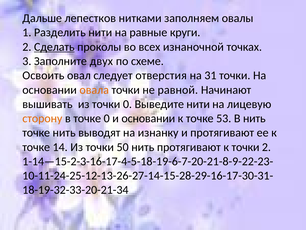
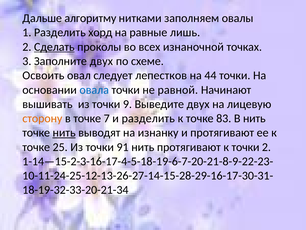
лепестков: лепестков -> алгоритму
Разделить нити: нити -> хорд
круги: круги -> лишь
отверстия: отверстия -> лепестков
31: 31 -> 44
овала colour: orange -> blue
точки 0: 0 -> 9
Выведите нити: нити -> двух
точке 0: 0 -> 7
и основании: основании -> разделить
53: 53 -> 83
нить at (64, 132) underline: none -> present
14: 14 -> 25
50: 50 -> 91
